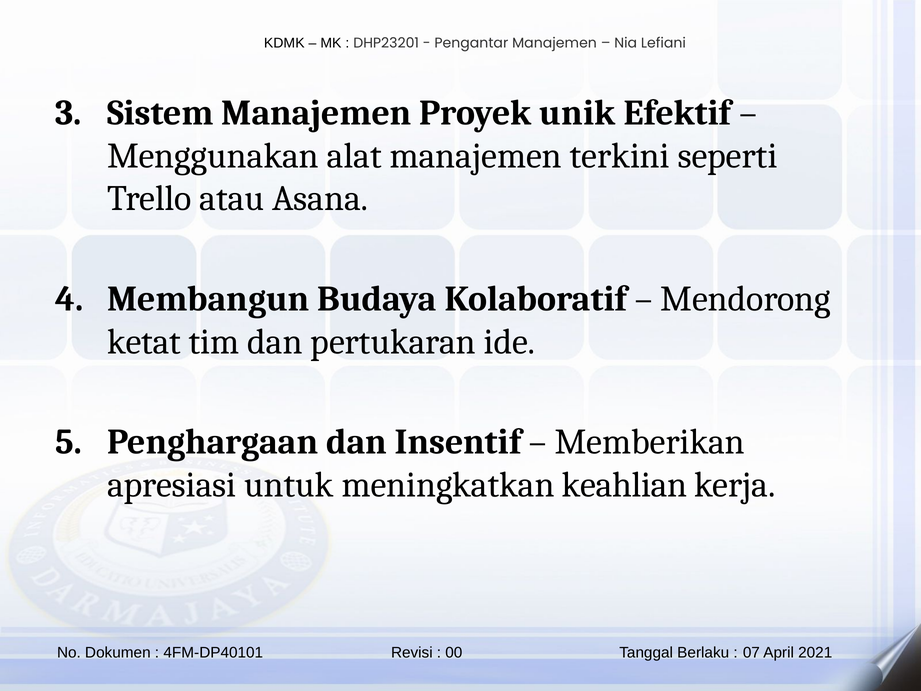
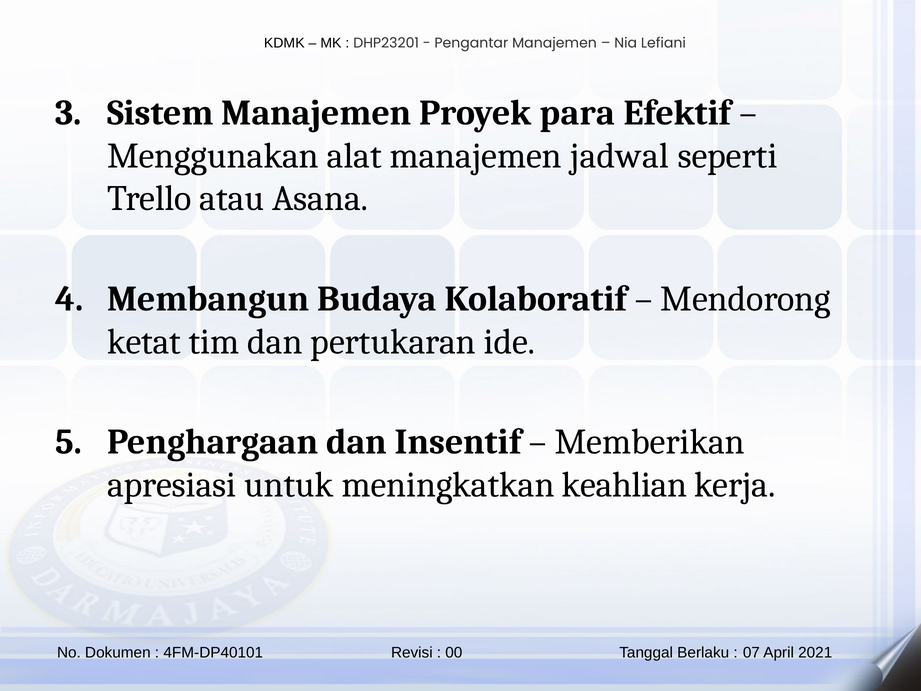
unik: unik -> para
terkini: terkini -> jadwal
